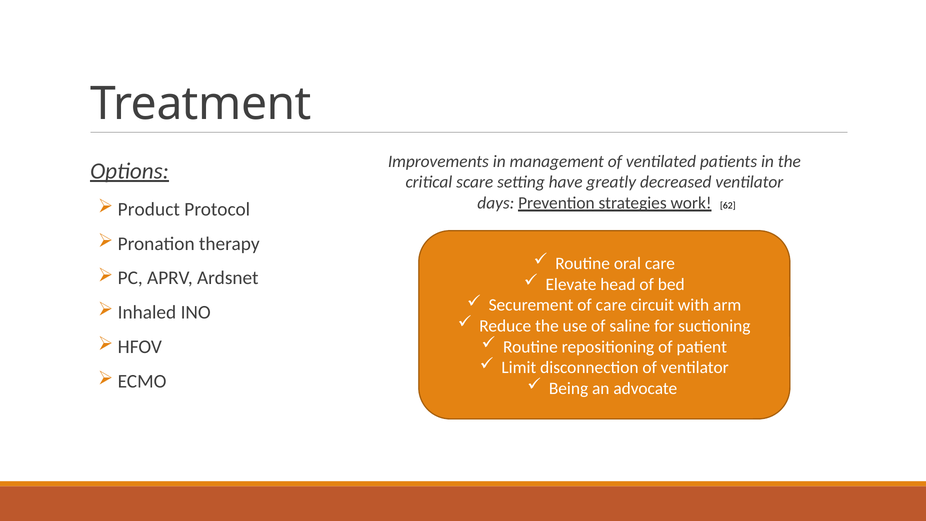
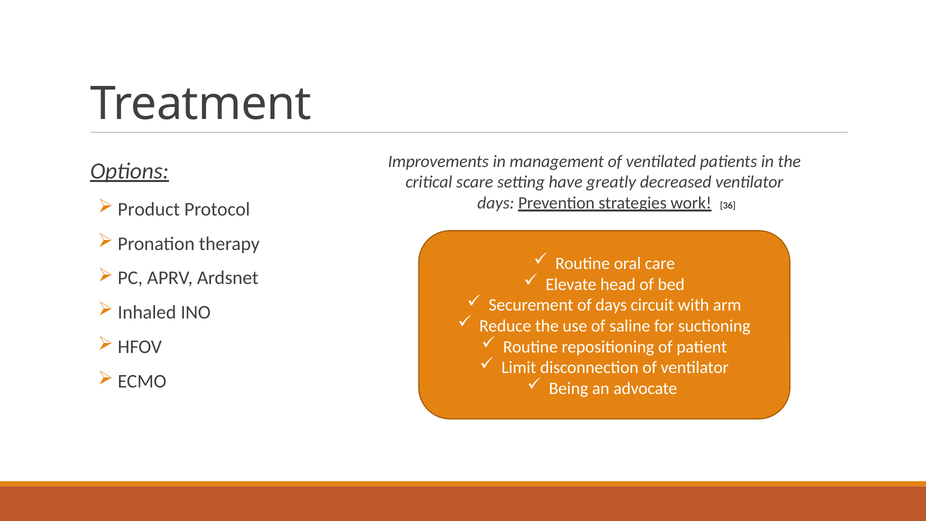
62: 62 -> 36
of care: care -> days
